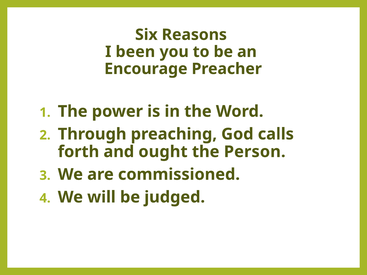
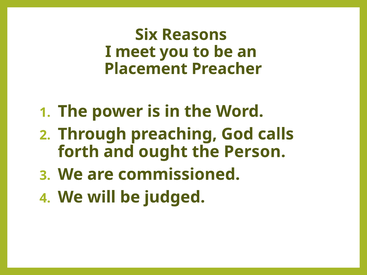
been: been -> meet
Encourage: Encourage -> Placement
